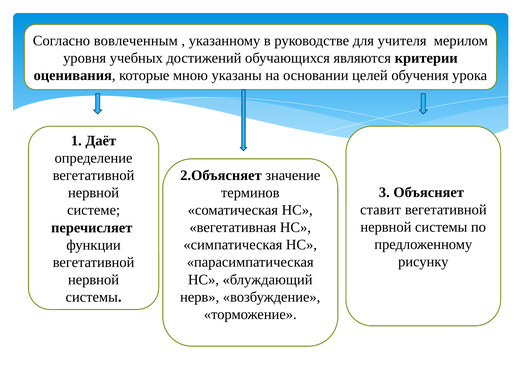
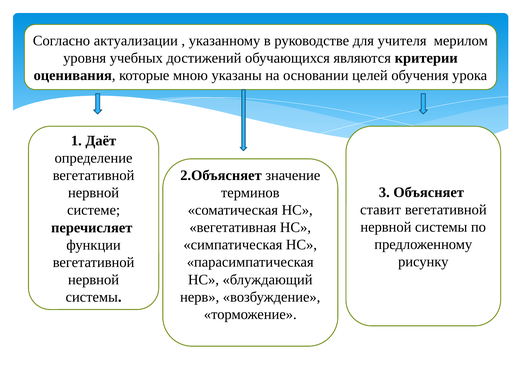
вовлеченным: вовлеченным -> актуализации
